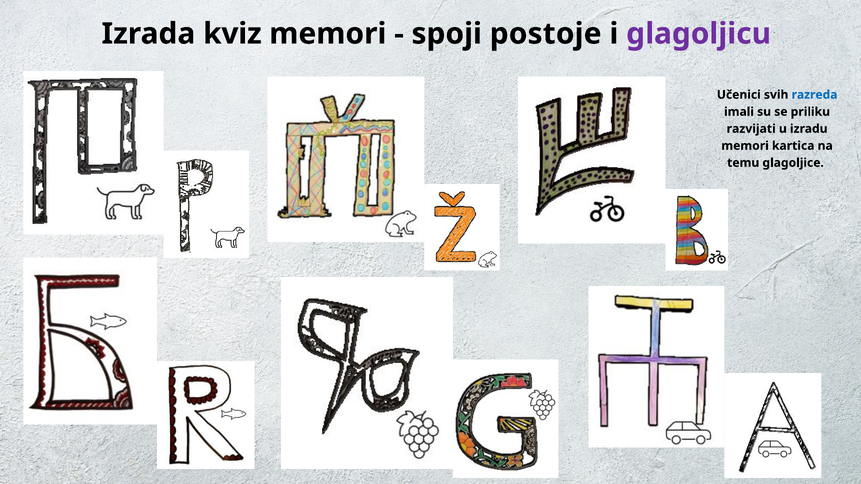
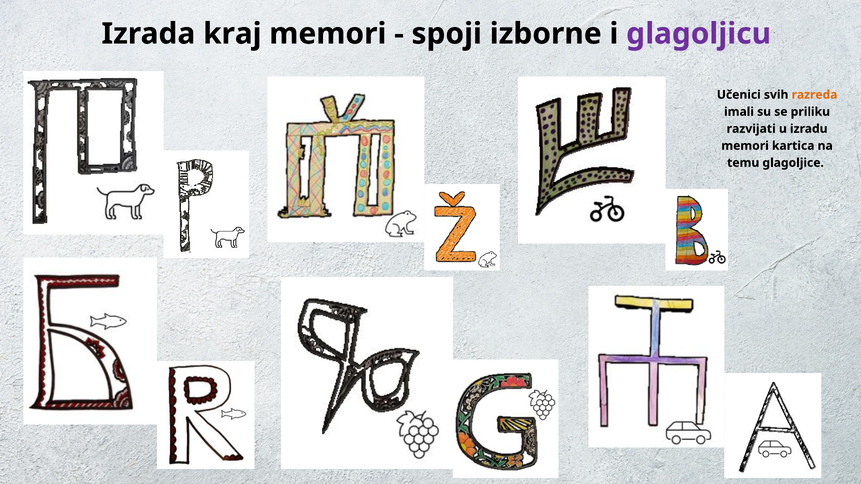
kviz: kviz -> kraj
postoje: postoje -> izborne
razreda colour: blue -> orange
